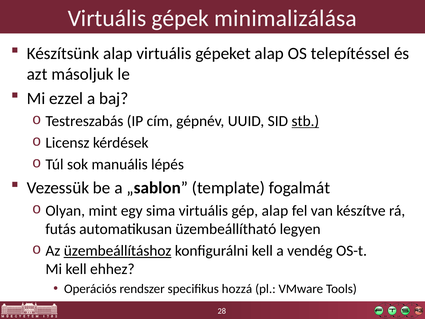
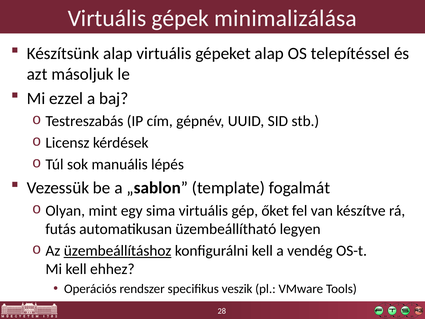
stb underline: present -> none
gép alap: alap -> őket
hozzá: hozzá -> veszik
